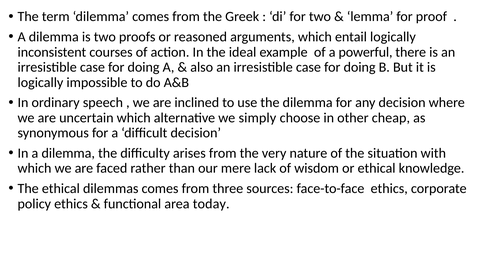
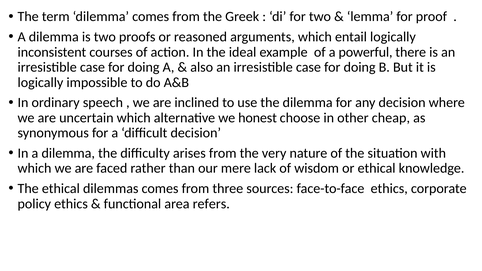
simply: simply -> honest
today: today -> refers
